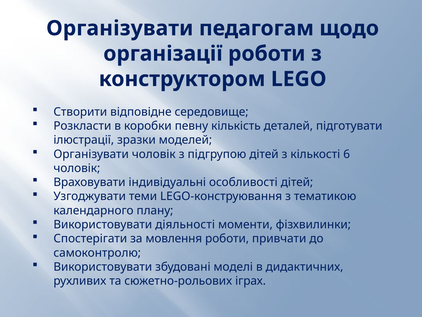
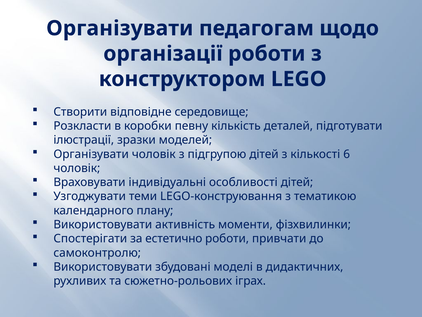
діяльності: діяльності -> активність
мовлення: мовлення -> естетично
